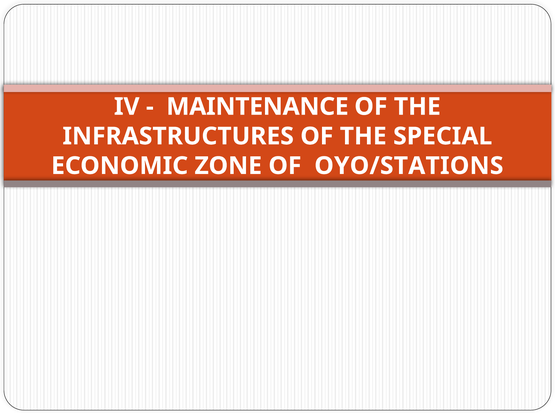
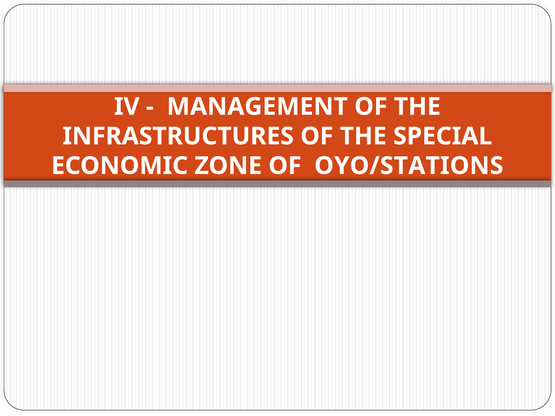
MAINTENANCE: MAINTENANCE -> MANAGEMENT
